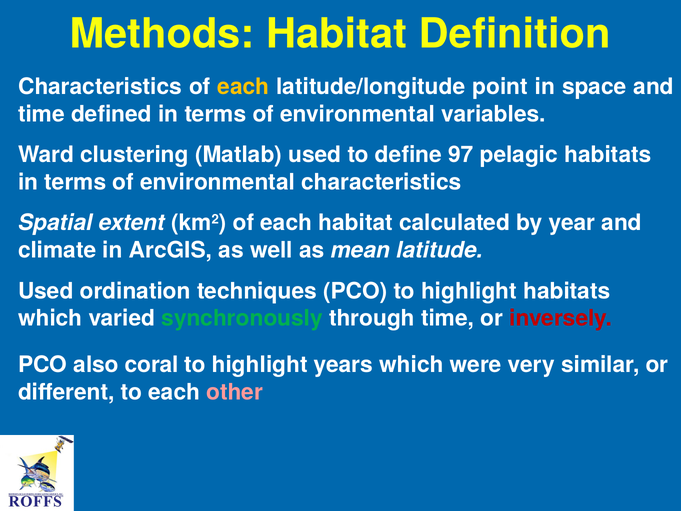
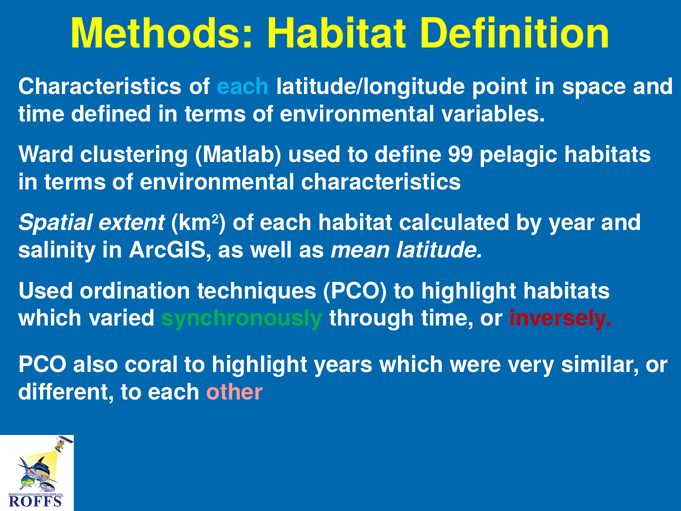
each at (243, 87) colour: yellow -> light blue
97: 97 -> 99
climate: climate -> salinity
